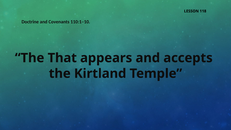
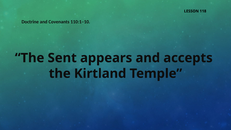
That: That -> Sent
